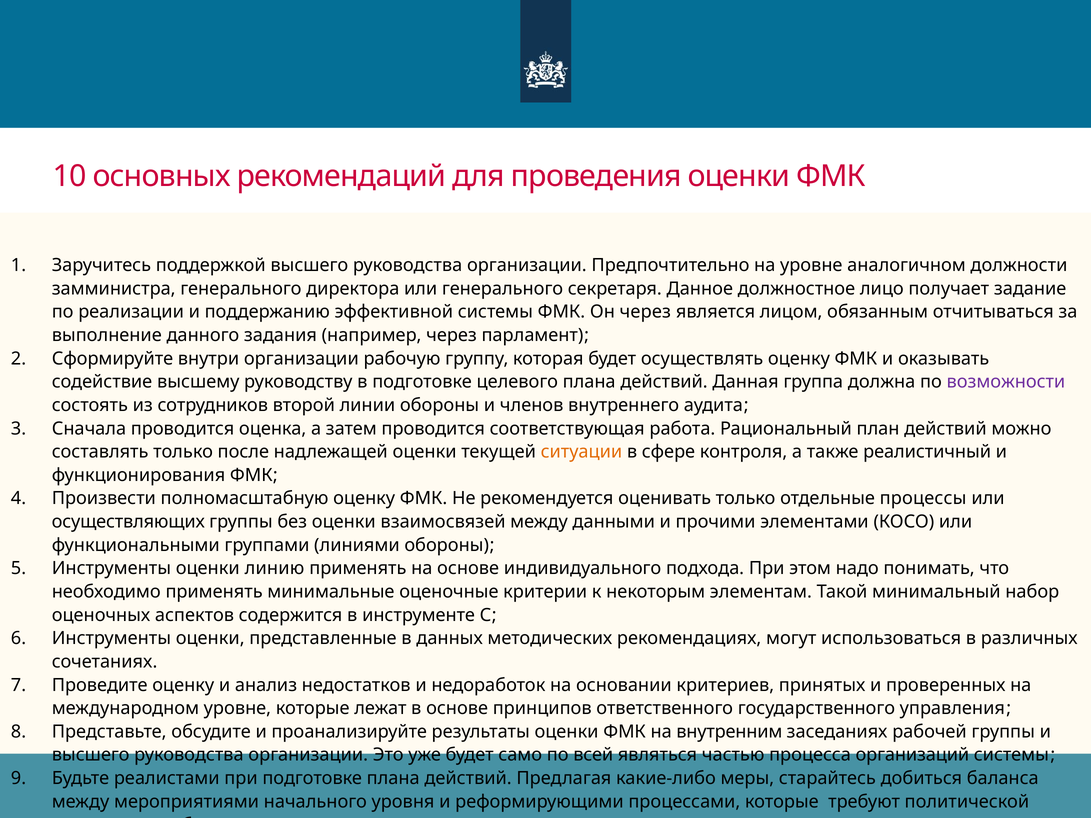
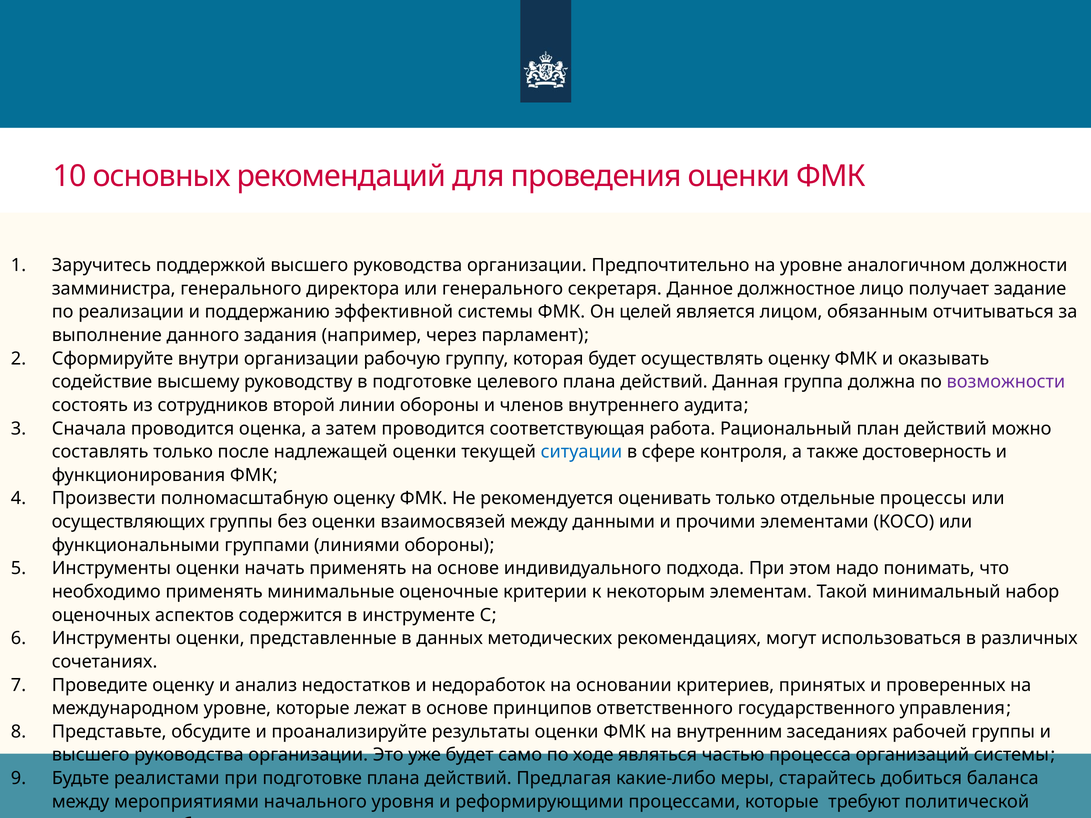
Он через: через -> целей
ситуации colour: orange -> blue
реалистичный: реалистичный -> достоверность
линию: линию -> начать
всей: всей -> ходе
